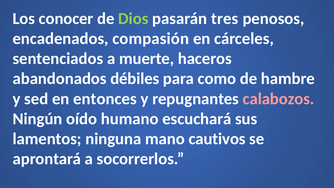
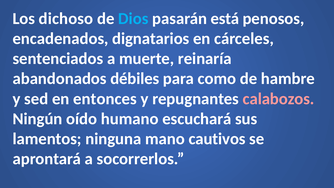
conocer: conocer -> dichoso
Dios colour: light green -> light blue
tres: tres -> está
compasión: compasión -> dignatarios
haceros: haceros -> reinaría
